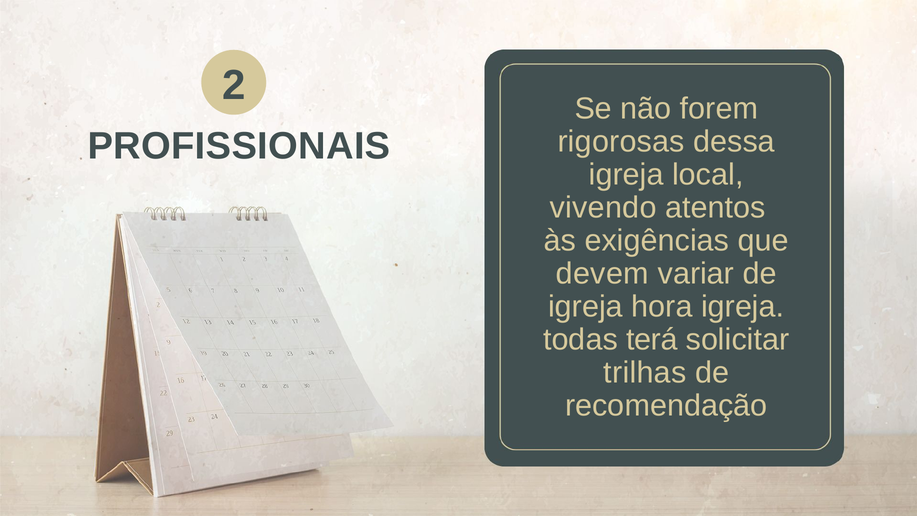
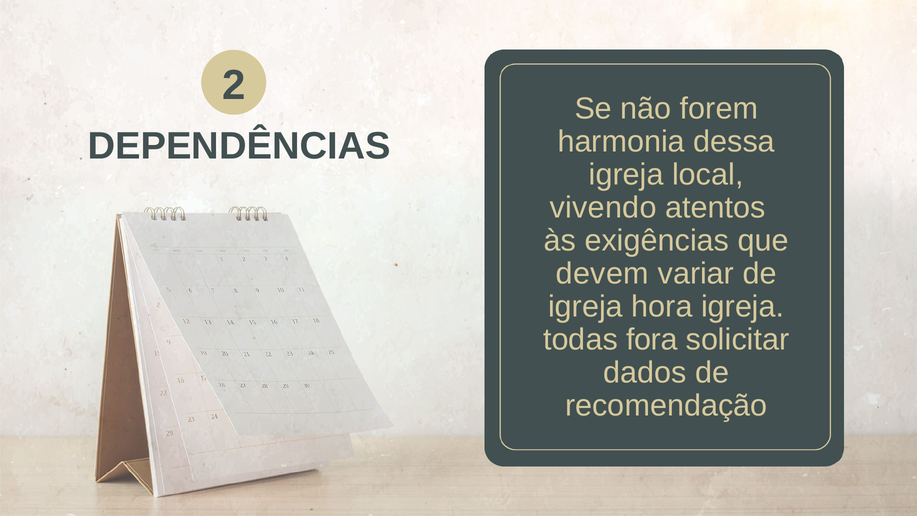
rigorosas: rigorosas -> harmonia
PROFISSIONAIS: PROFISSIONAIS -> DEPENDÊNCIAS
terá: terá -> fora
trilhas: trilhas -> dados
